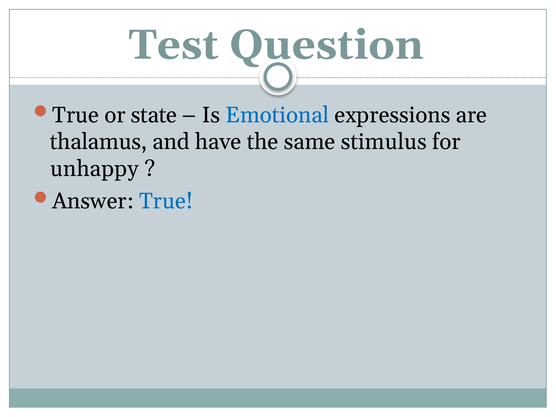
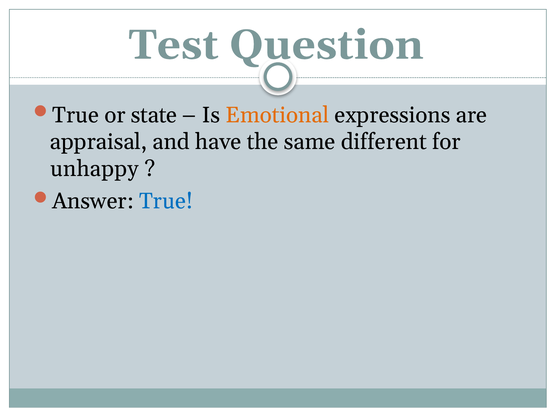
Emotional colour: blue -> orange
thalamus: thalamus -> appraisal
stimulus: stimulus -> different
